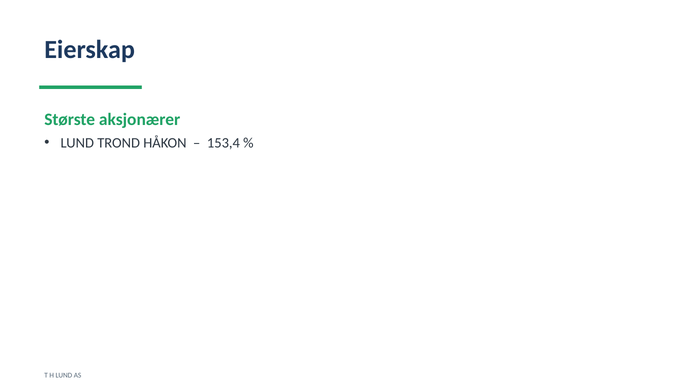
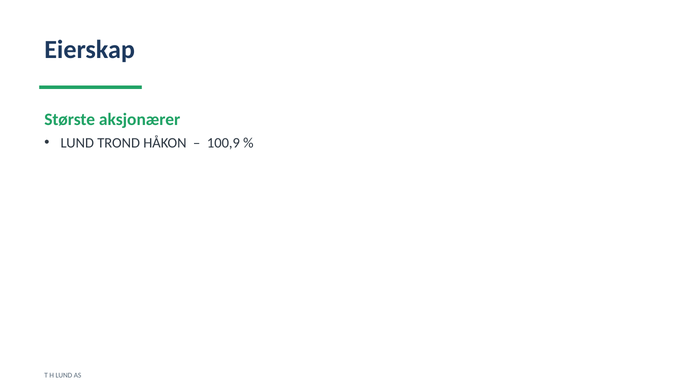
153,4: 153,4 -> 100,9
